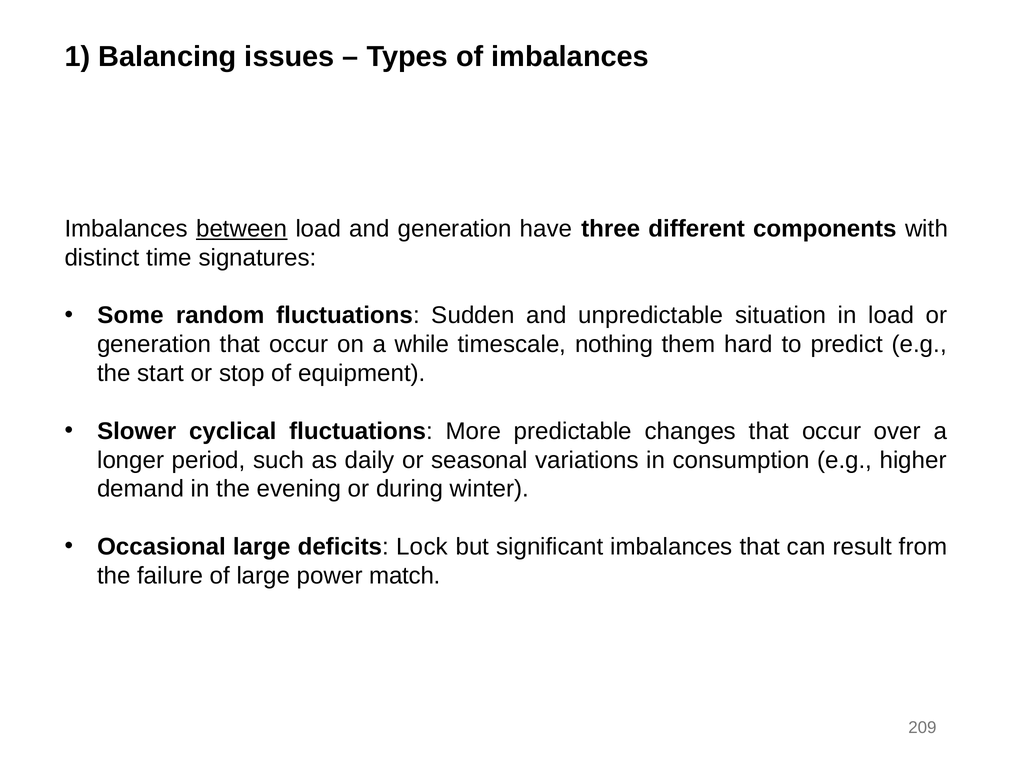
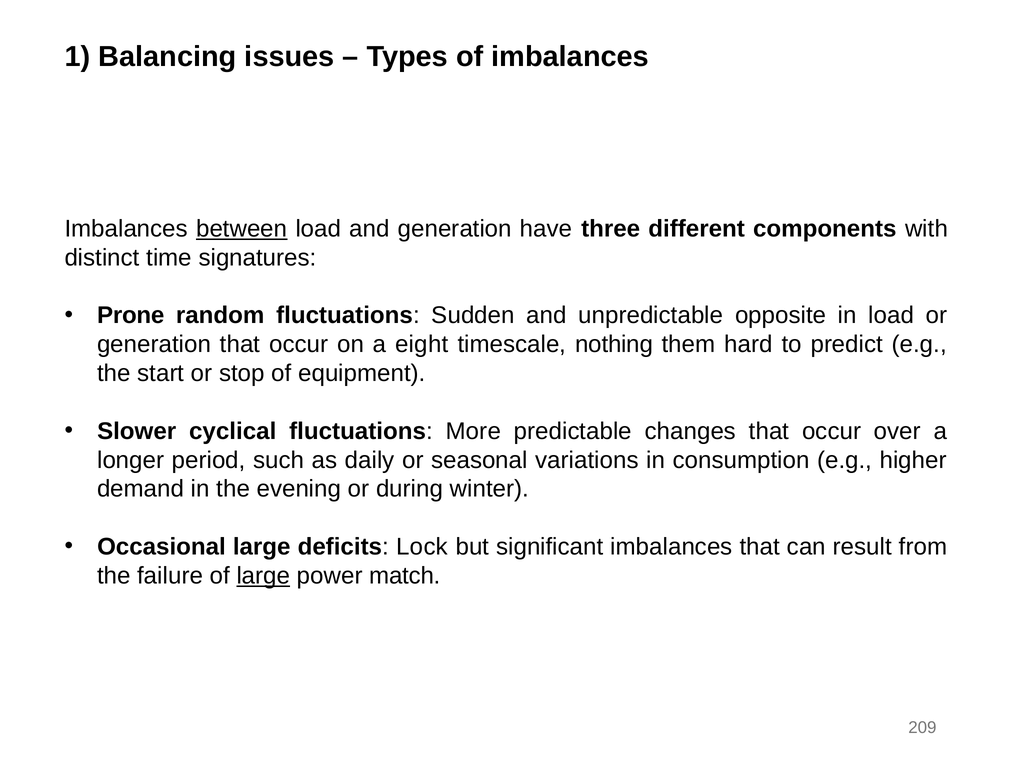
Some: Some -> Prone
situation: situation -> opposite
while: while -> eight
large at (263, 576) underline: none -> present
